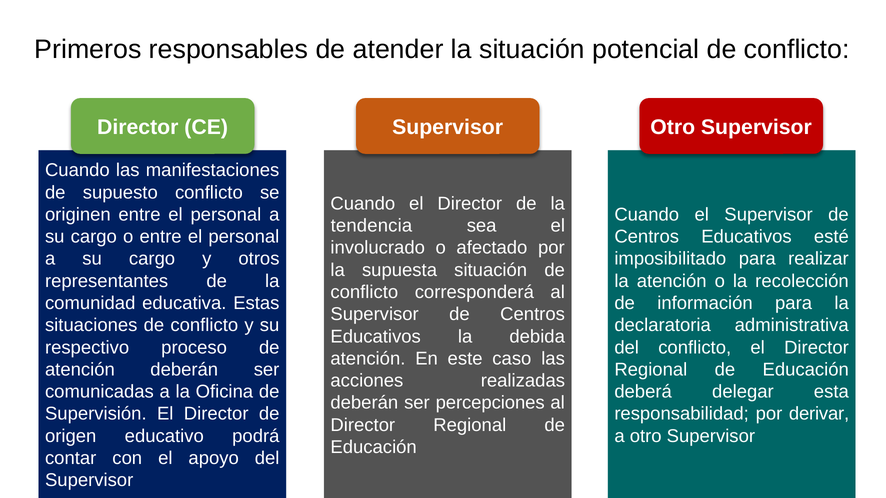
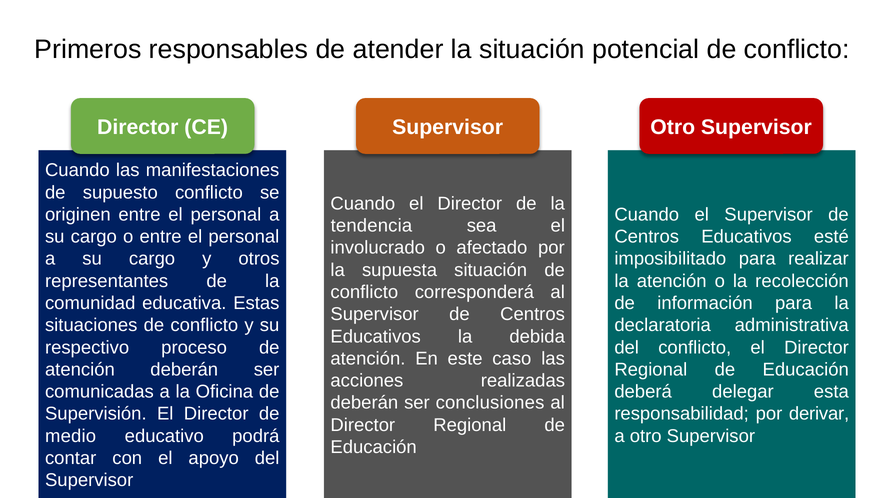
percepciones: percepciones -> conclusiones
origen: origen -> medio
